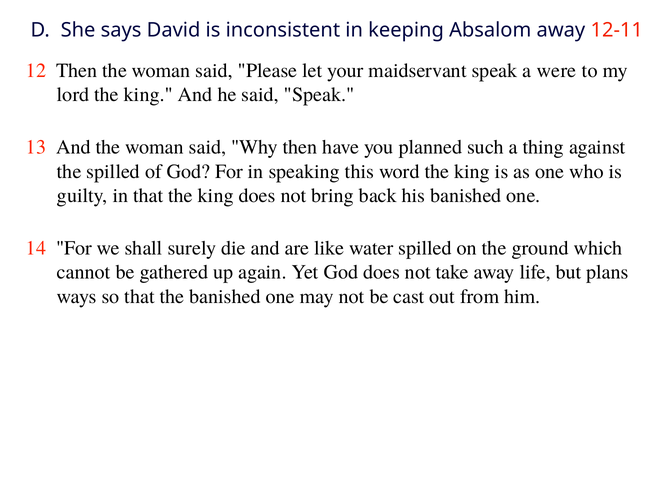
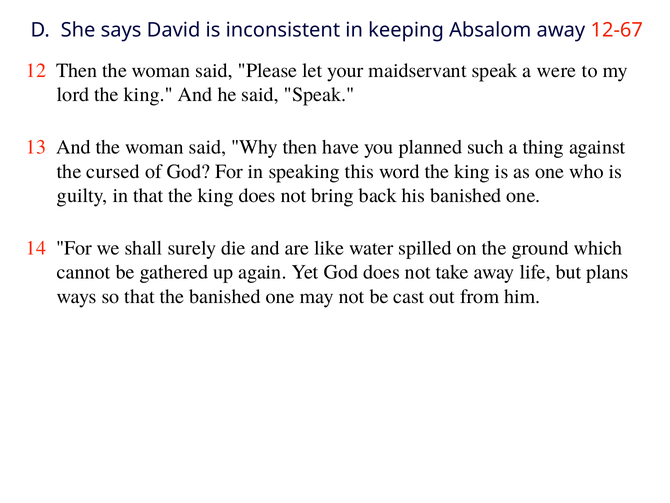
12-11: 12-11 -> 12-67
the spilled: spilled -> cursed
